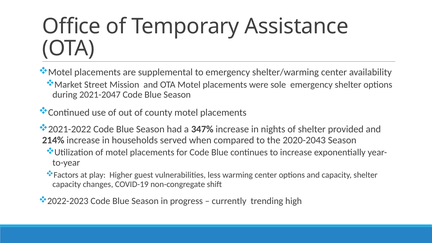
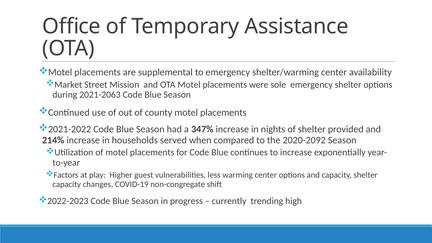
2021-2047: 2021-2047 -> 2021-2063
2020-2043: 2020-2043 -> 2020-2092
